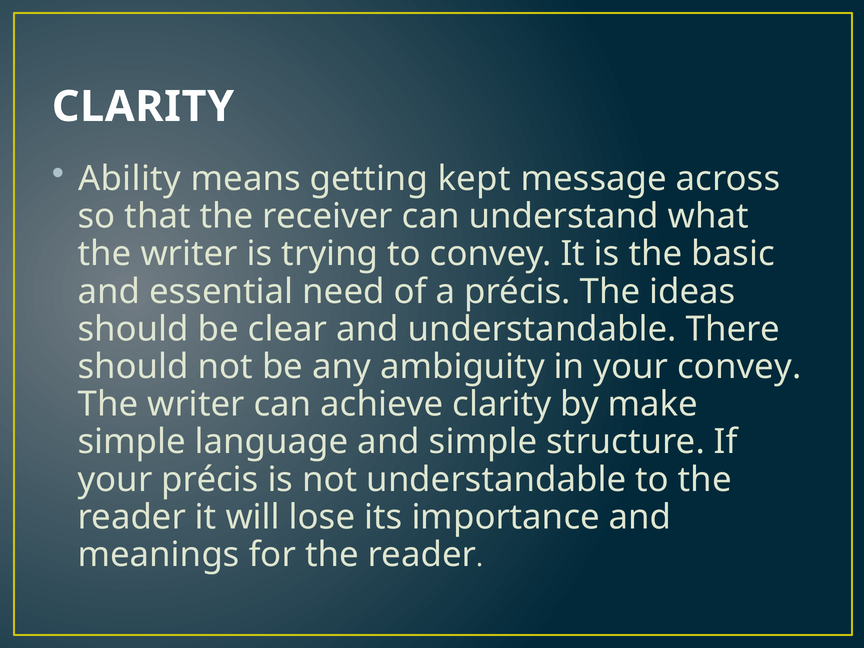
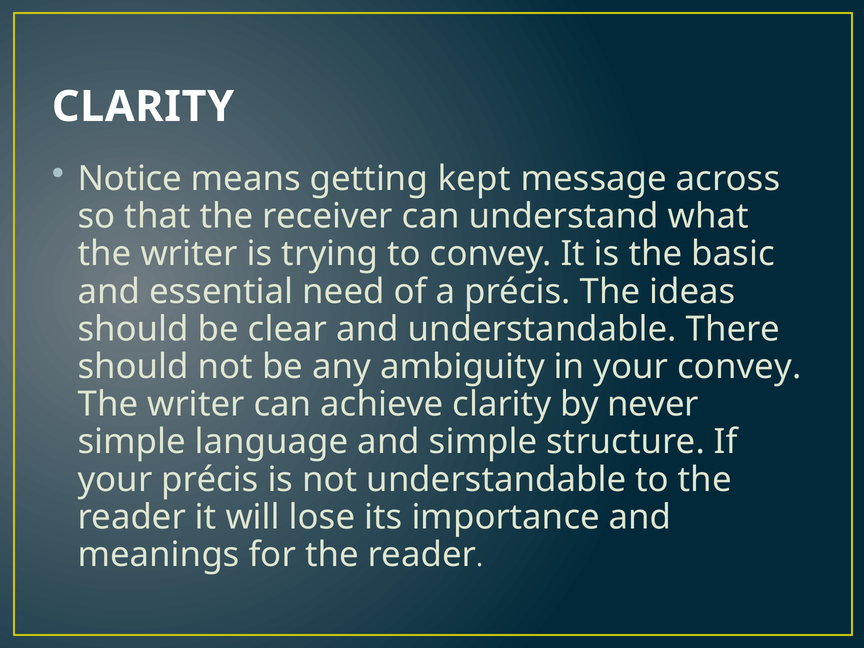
Ability: Ability -> Notice
make: make -> never
